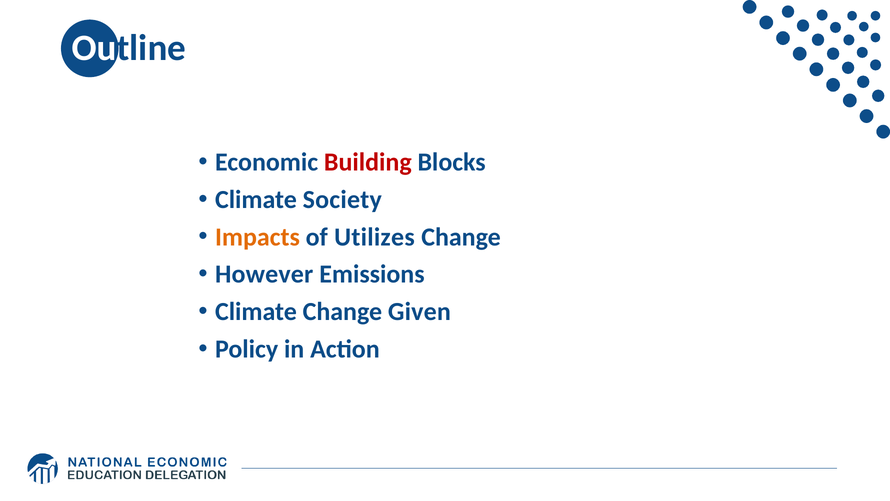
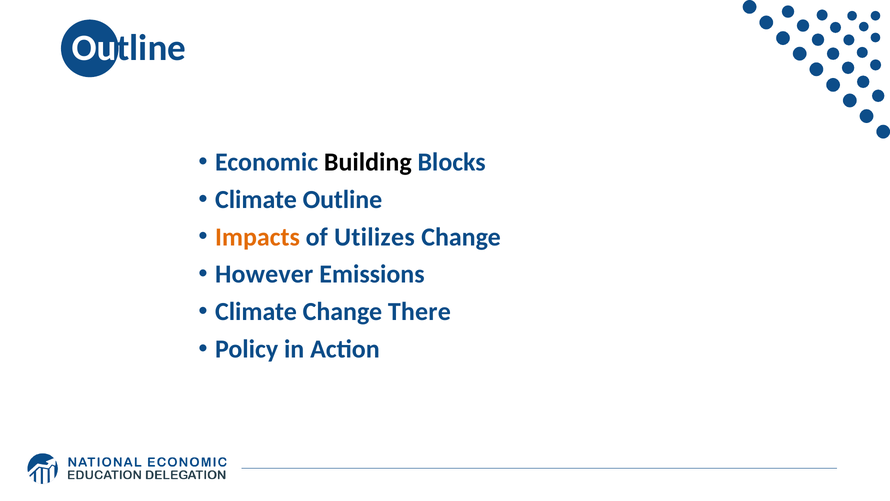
Building colour: red -> black
Climate Society: Society -> Outline
Given: Given -> There
